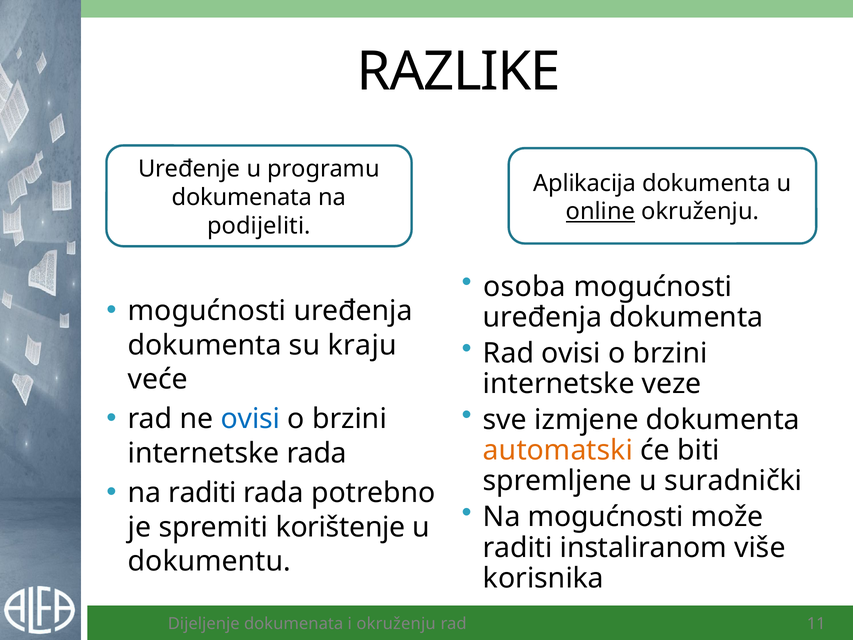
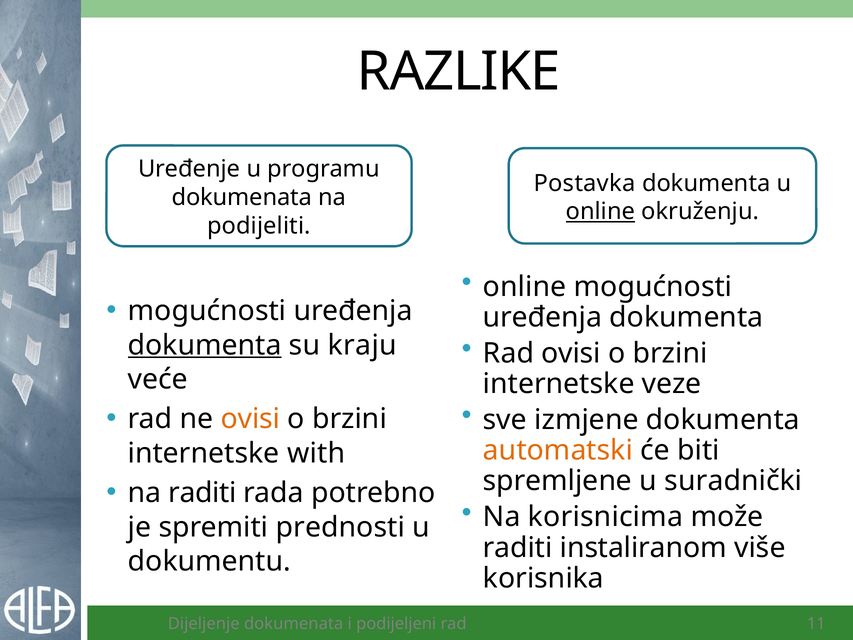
Aplikacija: Aplikacija -> Postavka
osoba at (525, 287): osoba -> online
dokumenta at (205, 345) underline: none -> present
ovisi at (251, 419) colour: blue -> orange
internetske rada: rada -> with
Na mogućnosti: mogućnosti -> korisnicima
korištenje: korištenje -> prednosti
i okruženju: okruženju -> podijeljeni
